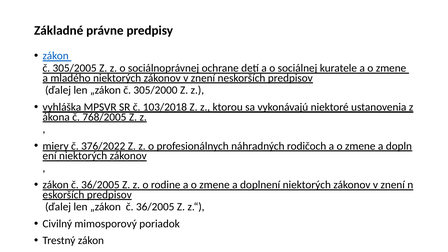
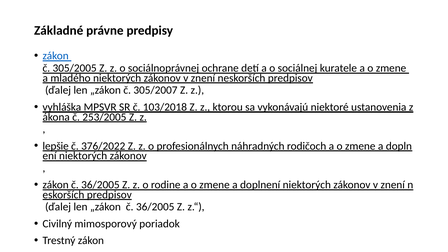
305/2000: 305/2000 -> 305/2007
768/2005: 768/2005 -> 253/2005
miery: miery -> lepšie
